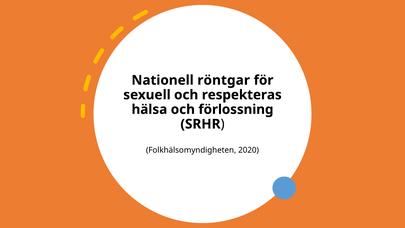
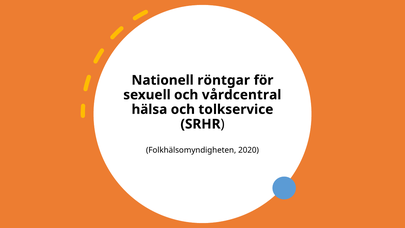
respekteras: respekteras -> vårdcentral
förlossning: förlossning -> tolkservice
